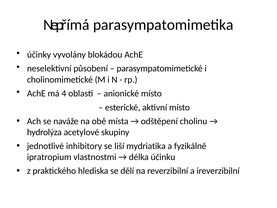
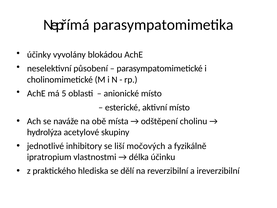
4: 4 -> 5
mydriatika: mydriatika -> močových
